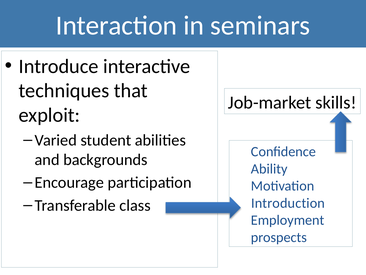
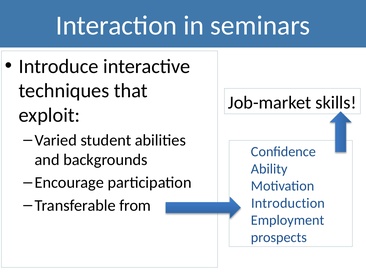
class: class -> from
